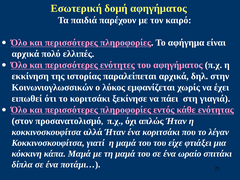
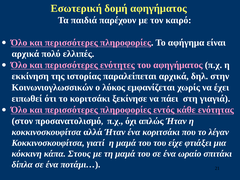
κάπα Μαμά: Μαμά -> Στους
